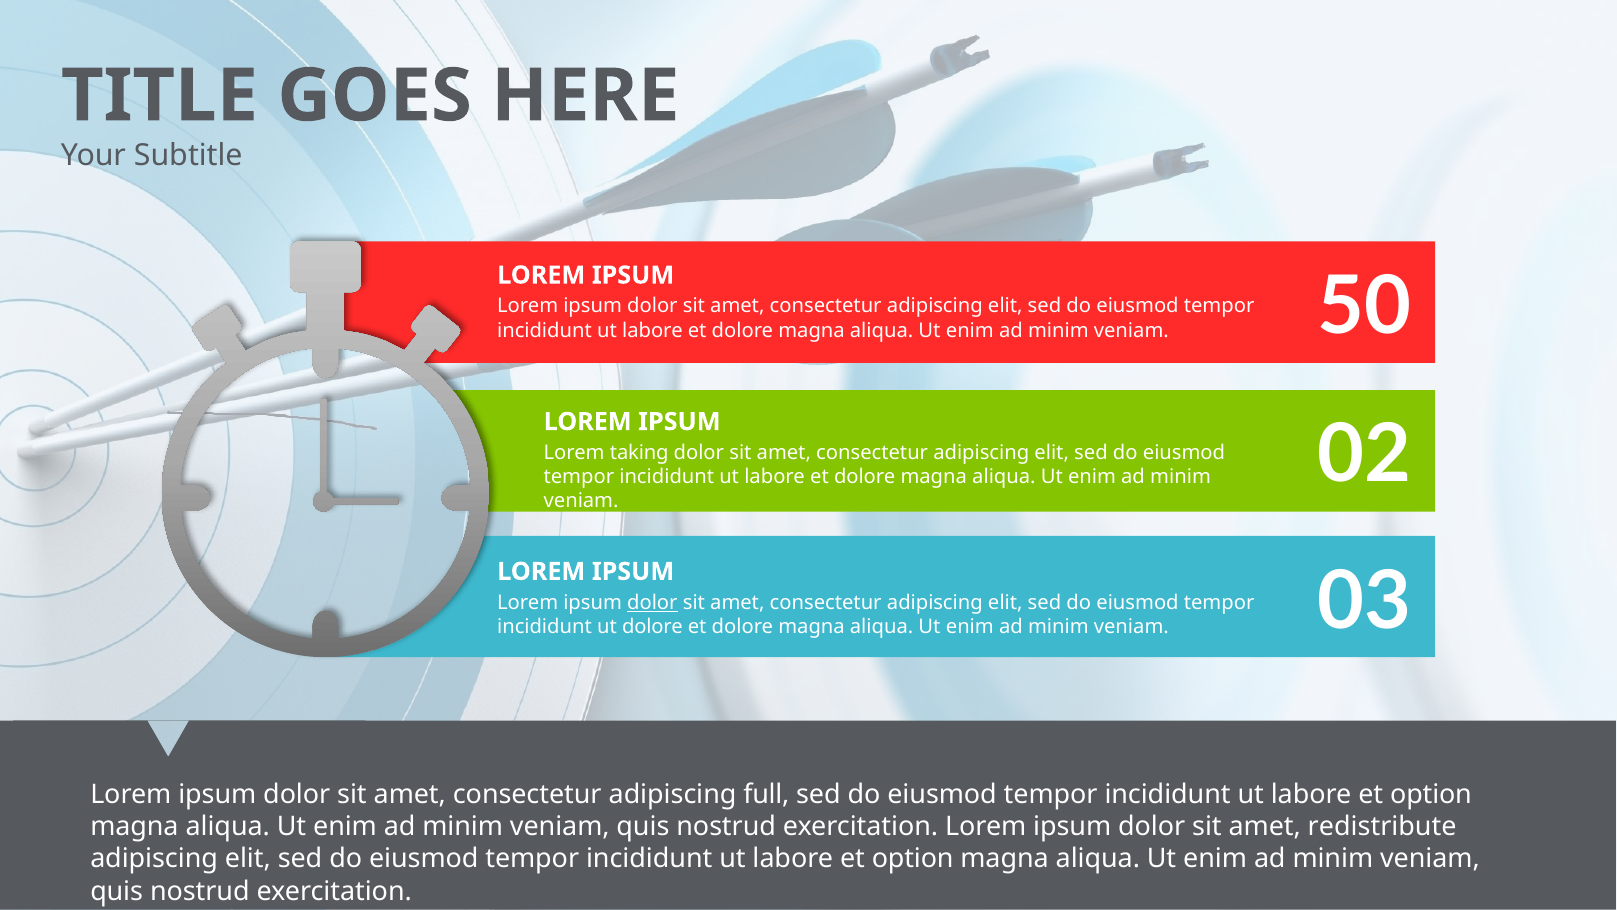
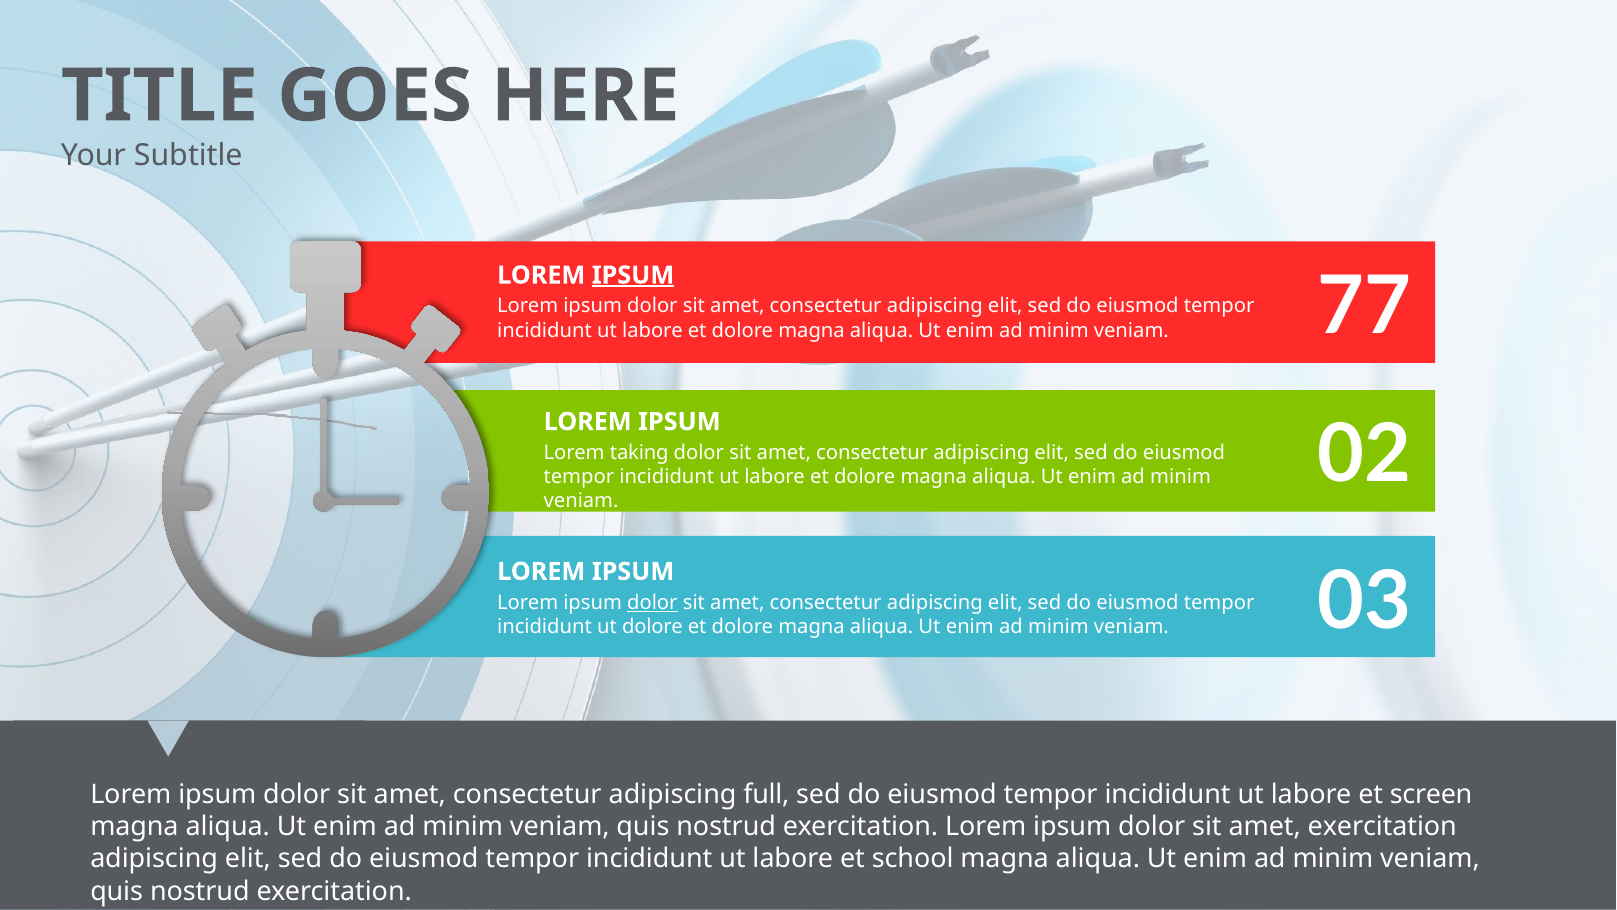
IPSUM at (633, 275) underline: none -> present
50: 50 -> 77
option at (1431, 794): option -> screen
amet redistribute: redistribute -> exercitation
option at (913, 858): option -> school
